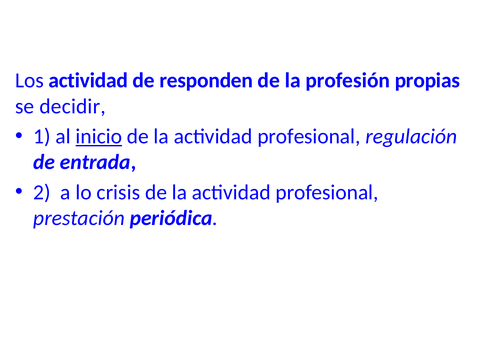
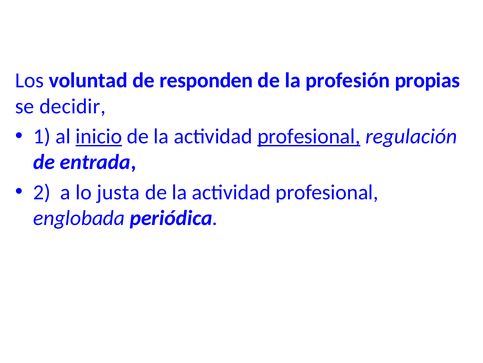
Los actividad: actividad -> voluntad
profesional at (309, 136) underline: none -> present
crisis: crisis -> justa
prestación: prestación -> englobada
